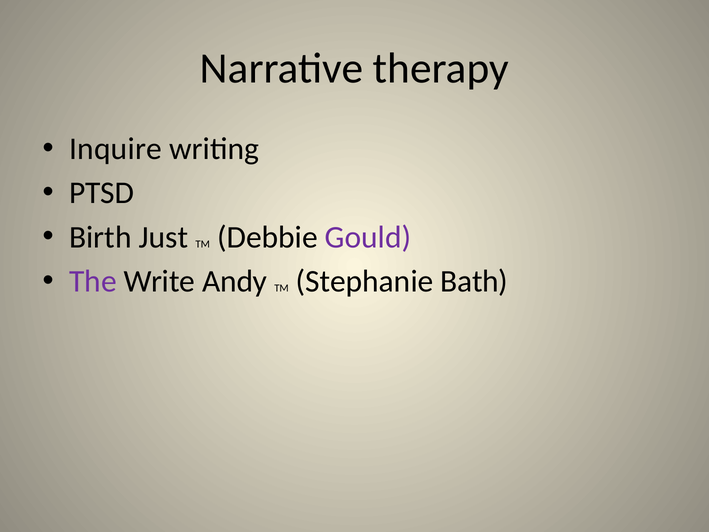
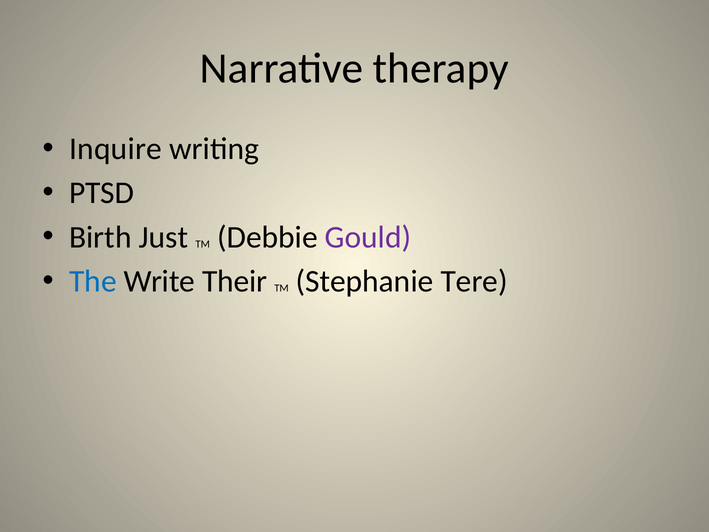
The colour: purple -> blue
Andy: Andy -> Their
Bath: Bath -> Tere
